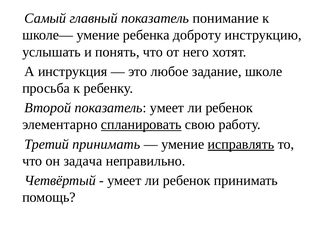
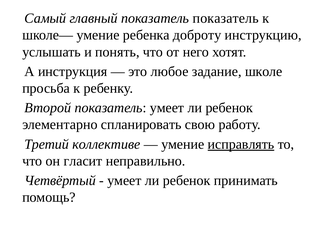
показатель понимание: понимание -> показатель
спланировать underline: present -> none
Третий принимать: принимать -> коллективе
задача: задача -> гласит
